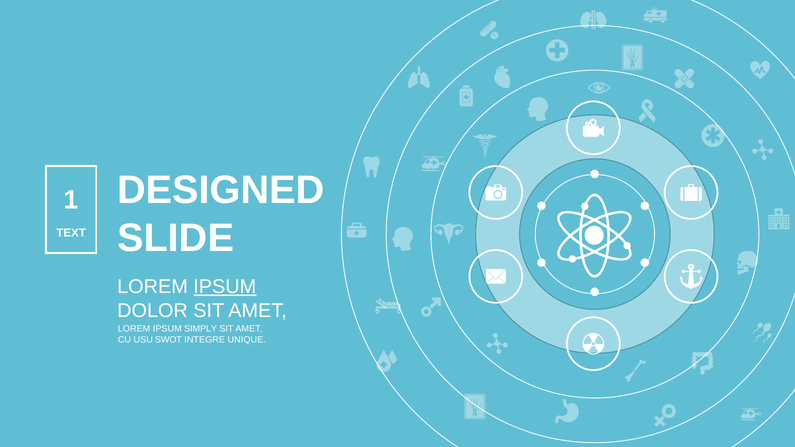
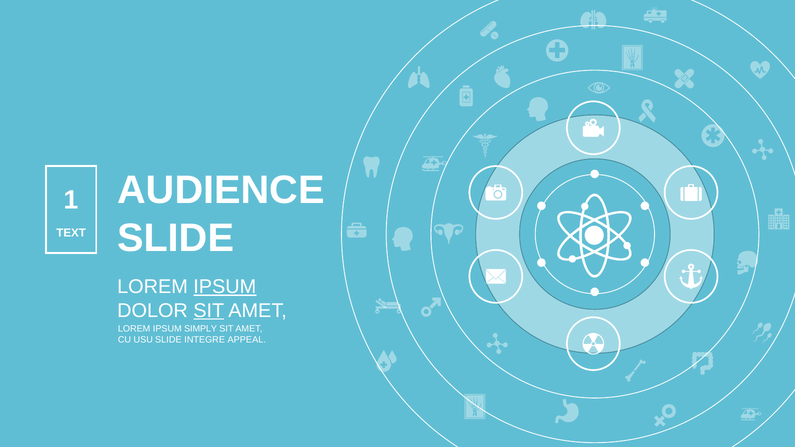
DESIGNED: DESIGNED -> AUDIENCE
SIT at (209, 311) underline: none -> present
USU SWOT: SWOT -> SLIDE
UNIQUE: UNIQUE -> APPEAL
